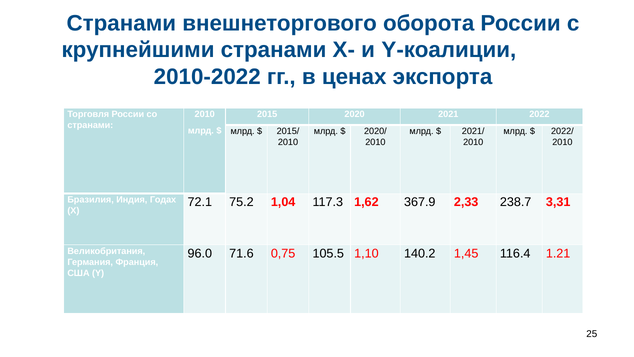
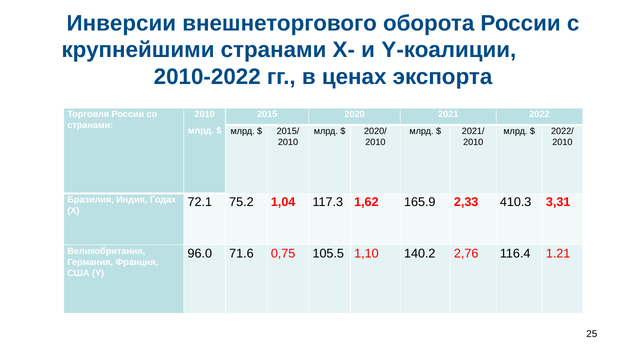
Странами at (121, 23): Странами -> Инверсии
367.9: 367.9 -> 165.9
238.7: 238.7 -> 410.3
1,45: 1,45 -> 2,76
